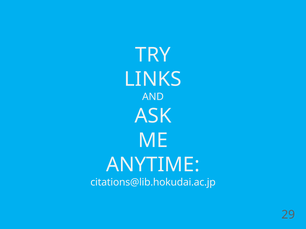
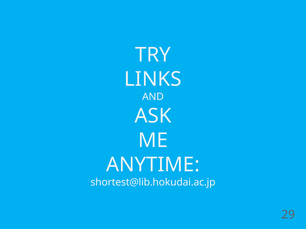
citations@lib.hokudai.ac.jp: citations@lib.hokudai.ac.jp -> shortest@lib.hokudai.ac.jp
